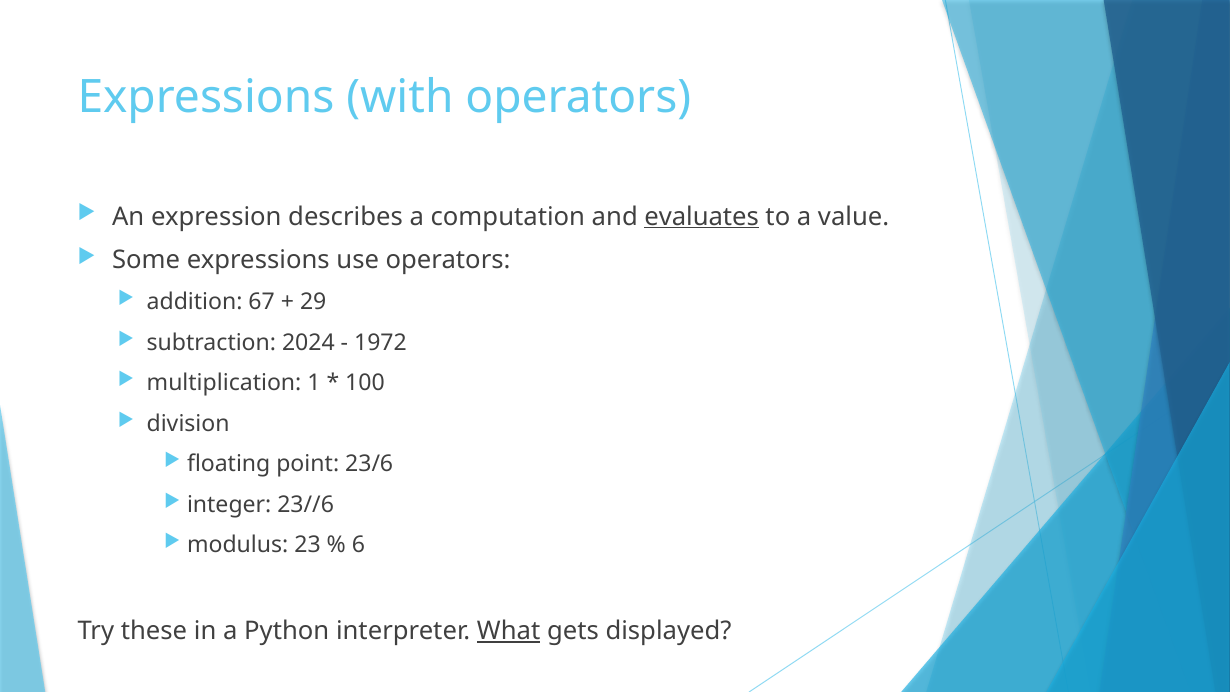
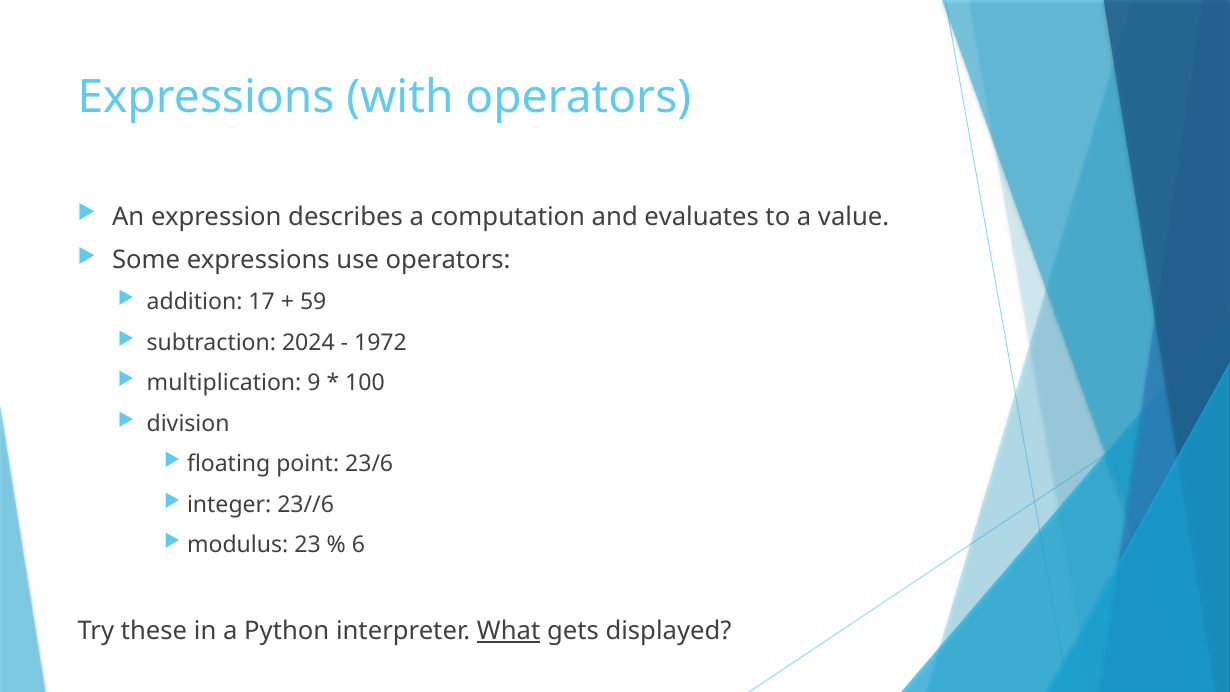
evaluates underline: present -> none
67: 67 -> 17
29: 29 -> 59
1: 1 -> 9
